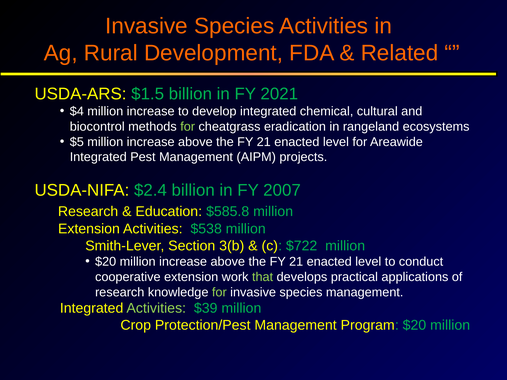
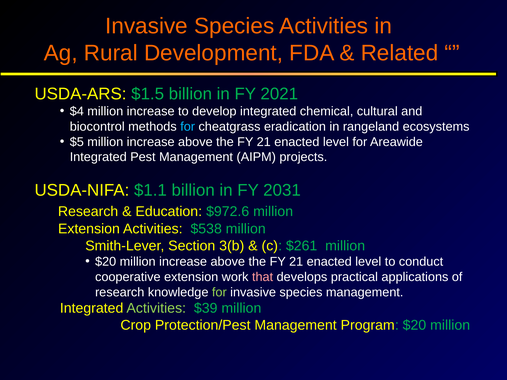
for at (188, 127) colour: light green -> light blue
$2.4: $2.4 -> $1.1
2007: 2007 -> 2031
$585.8: $585.8 -> $972.6
$722: $722 -> $261
that colour: light green -> pink
